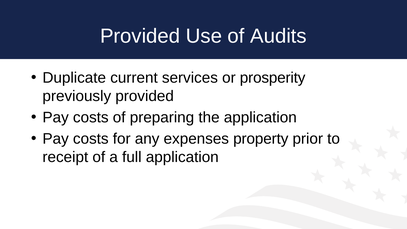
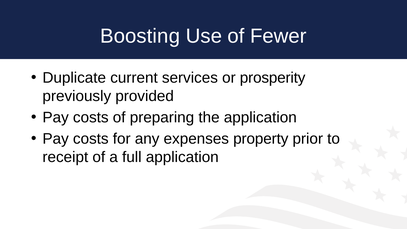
Provided at (140, 36): Provided -> Boosting
Audits: Audits -> Fewer
